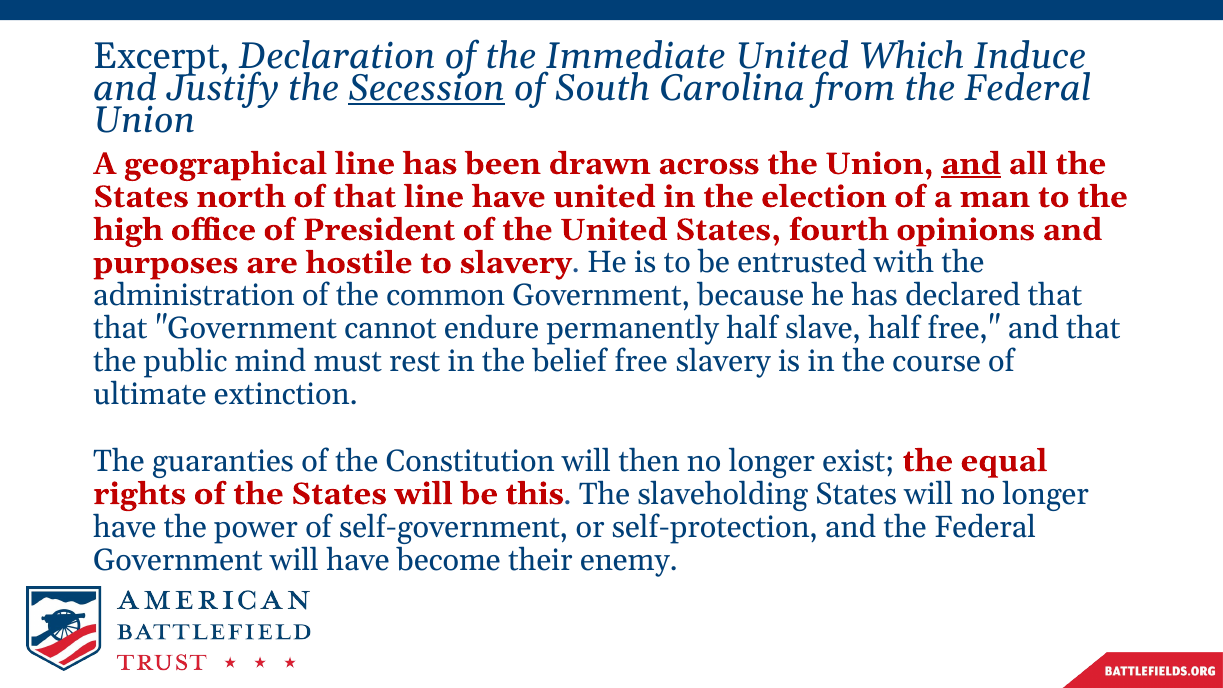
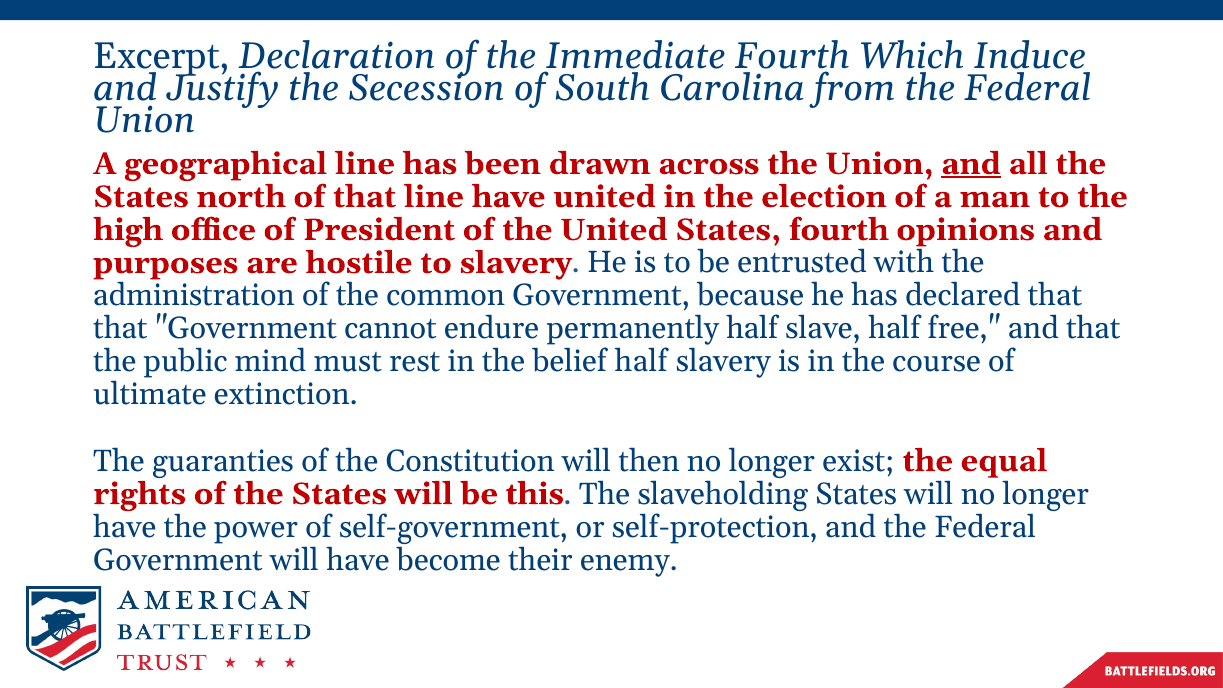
Immediate United: United -> Fourth
Secession underline: present -> none
belief free: free -> half
